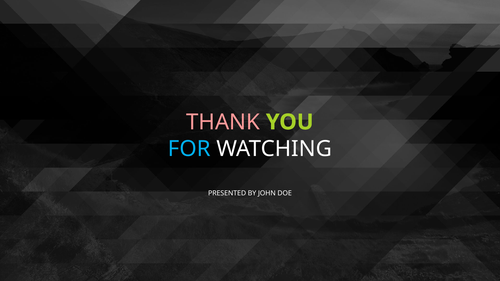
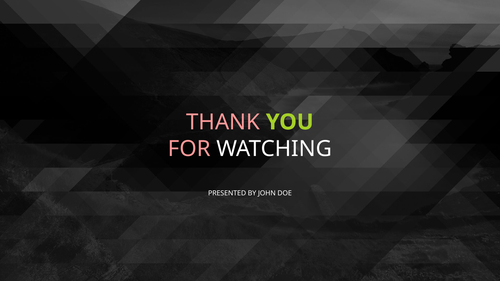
FOR colour: light blue -> pink
